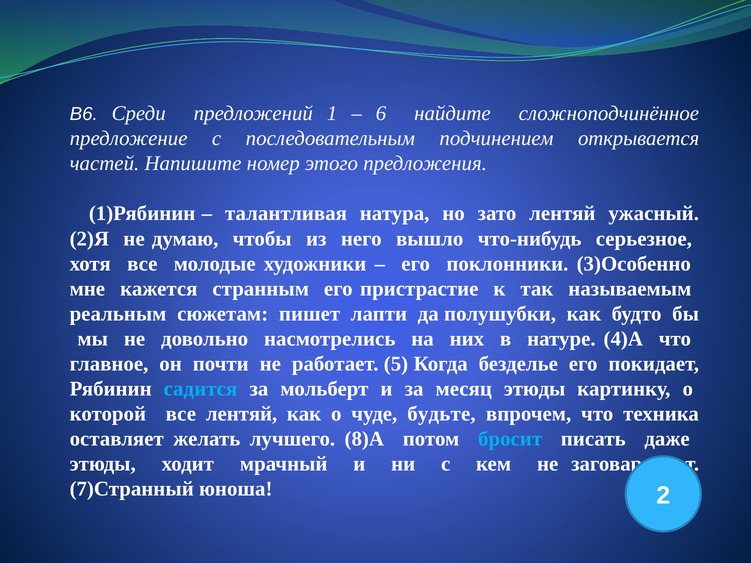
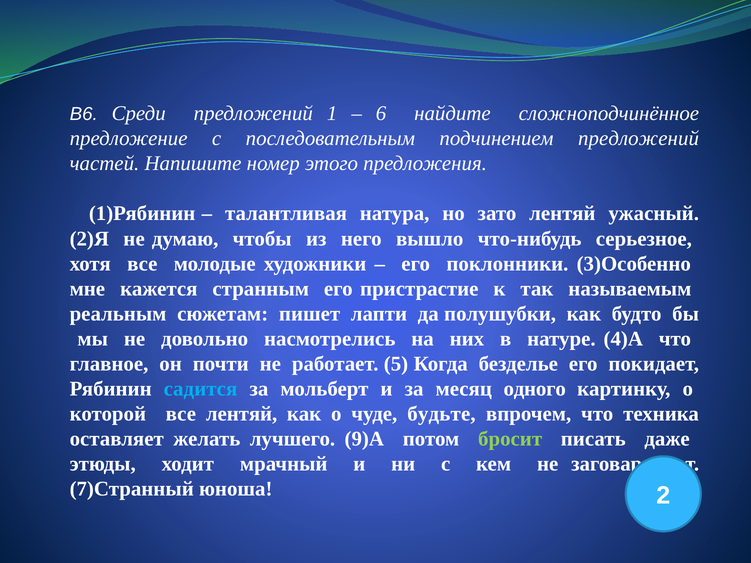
подчинением открывается: открывается -> предложений
месяц этюды: этюды -> одного
8)А: 8)А -> 9)А
бросит colour: light blue -> light green
